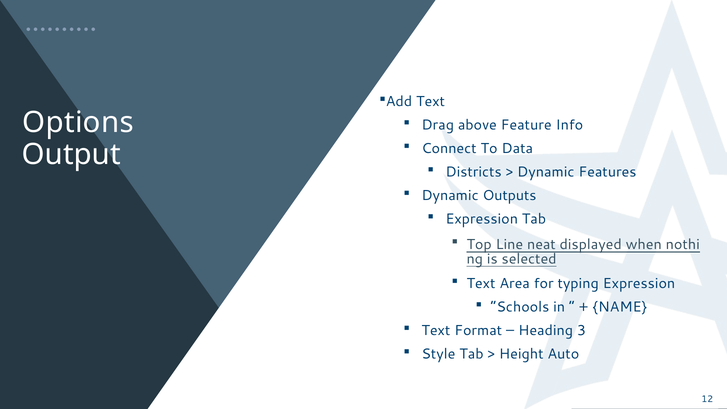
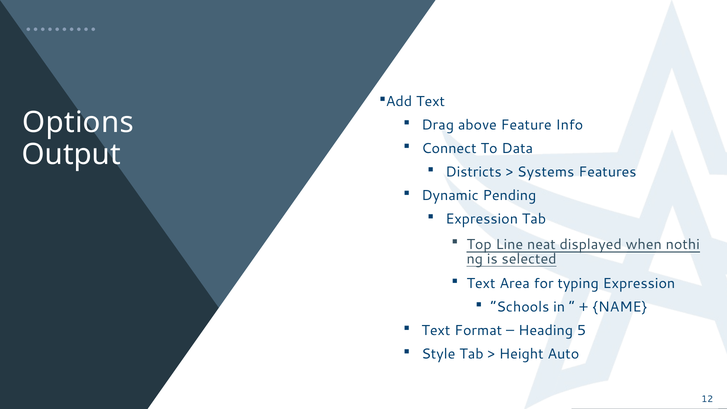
Dynamic at (546, 172): Dynamic -> Systems
Outputs: Outputs -> Pending
3: 3 -> 5
